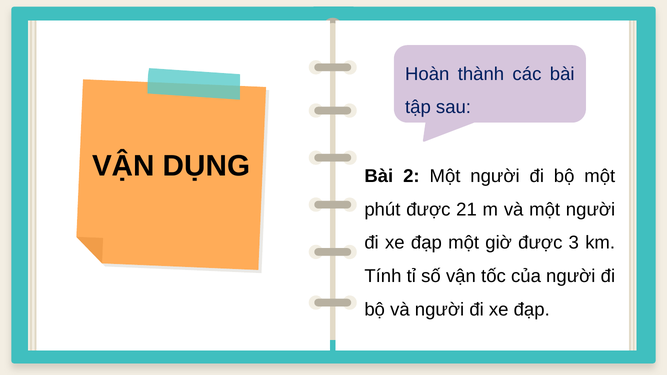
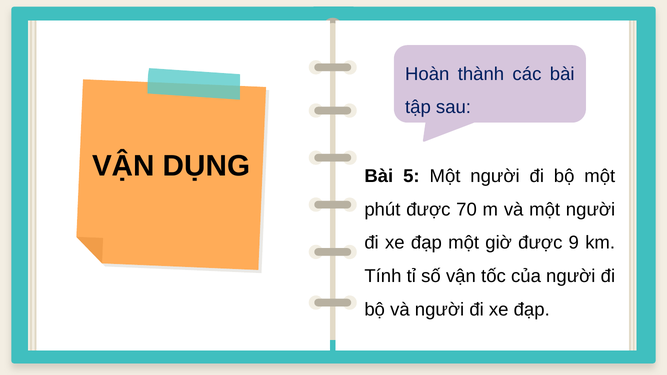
2: 2 -> 5
21: 21 -> 70
3: 3 -> 9
